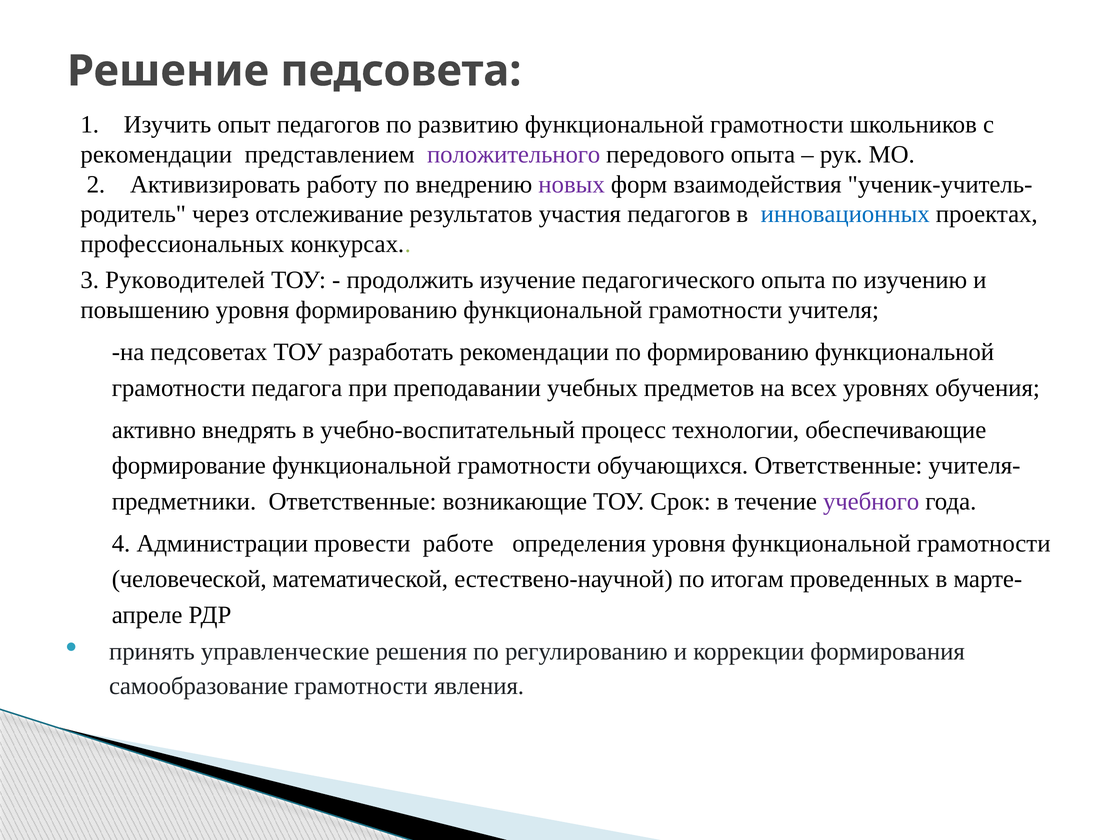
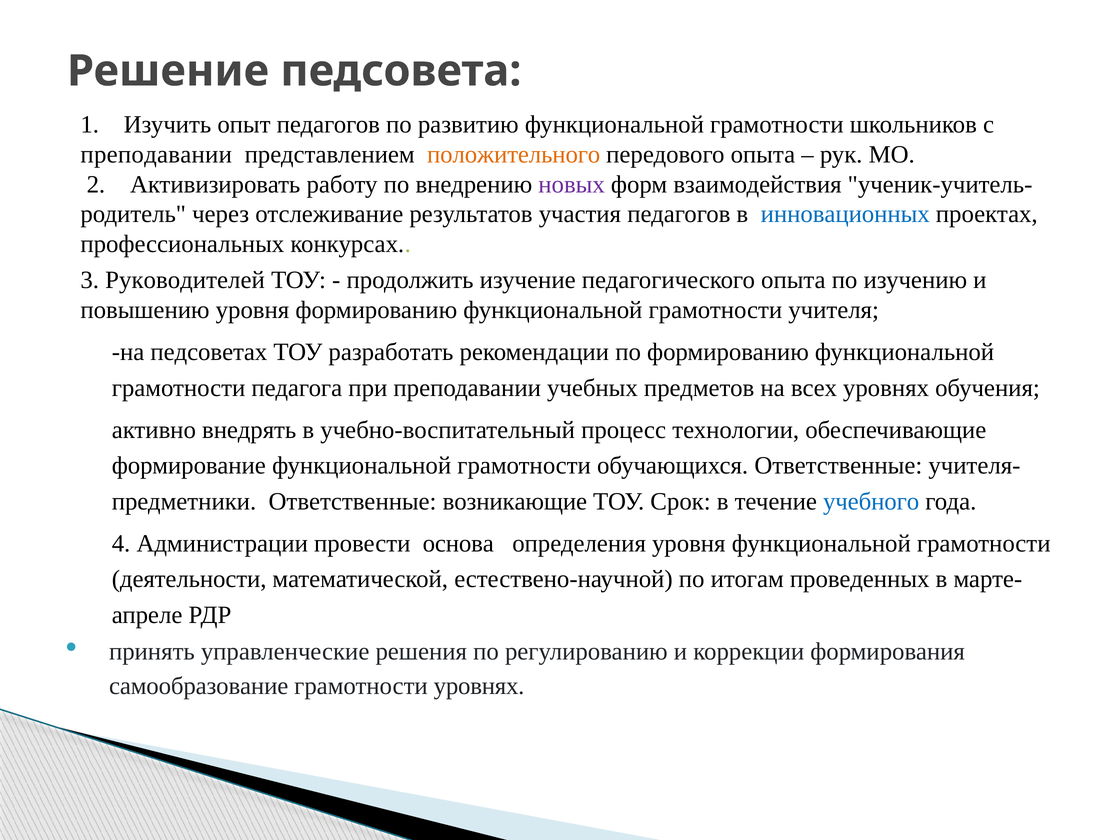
рекомендации at (156, 155): рекомендации -> преподавании
положительного colour: purple -> orange
учебного colour: purple -> blue
работе: работе -> основа
человеческой: человеческой -> деятельности
грамотности явления: явления -> уровнях
